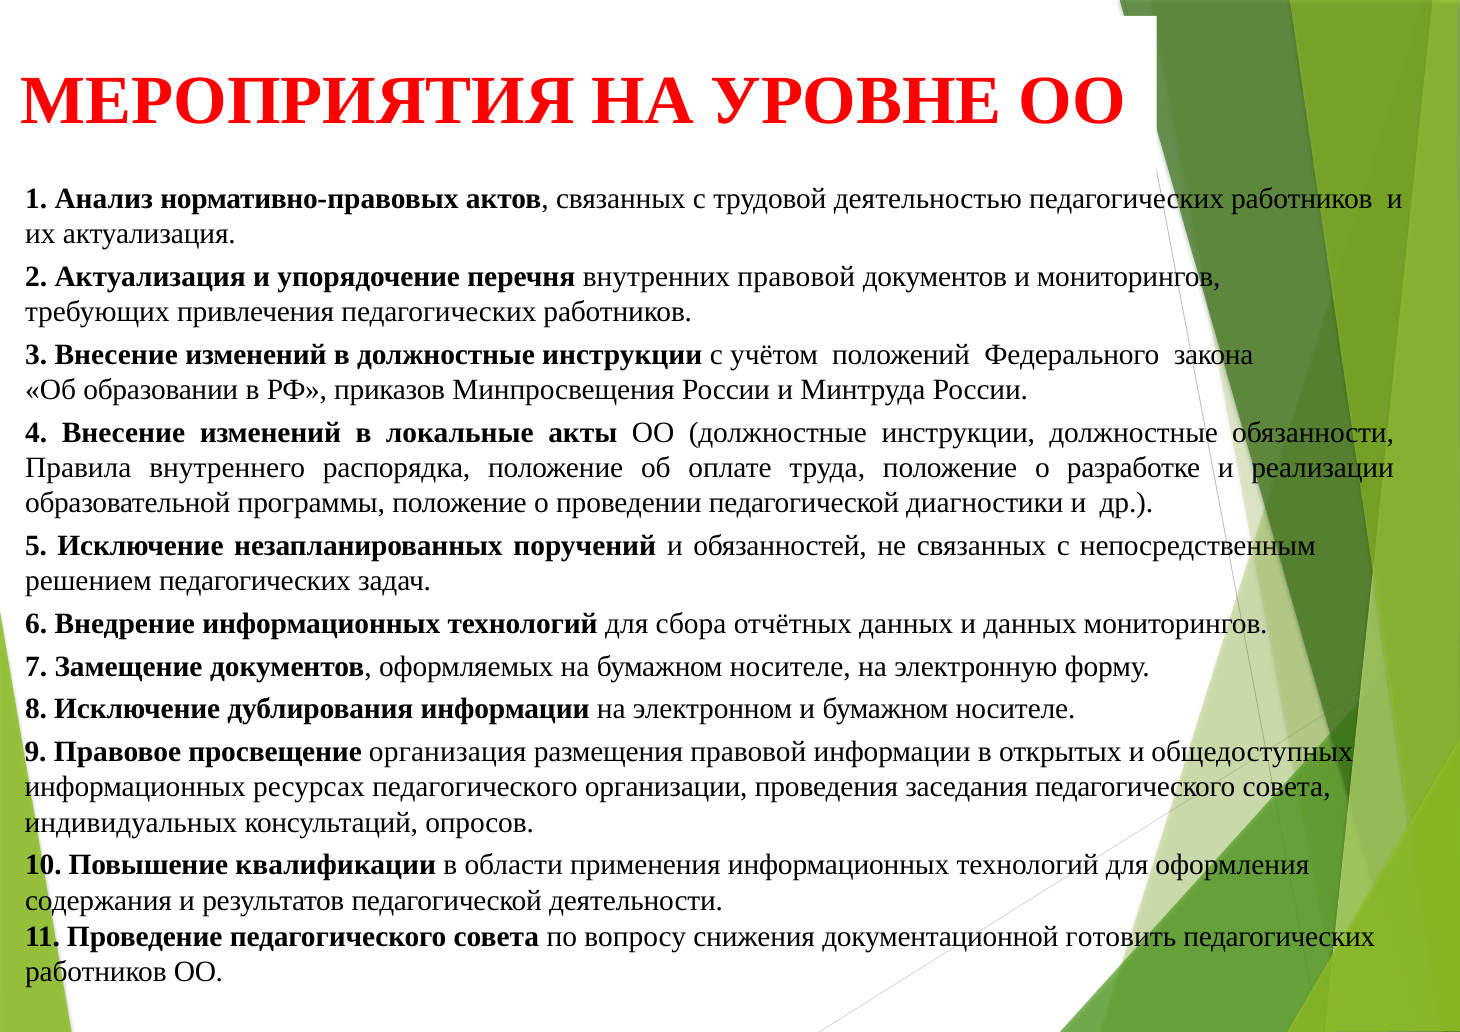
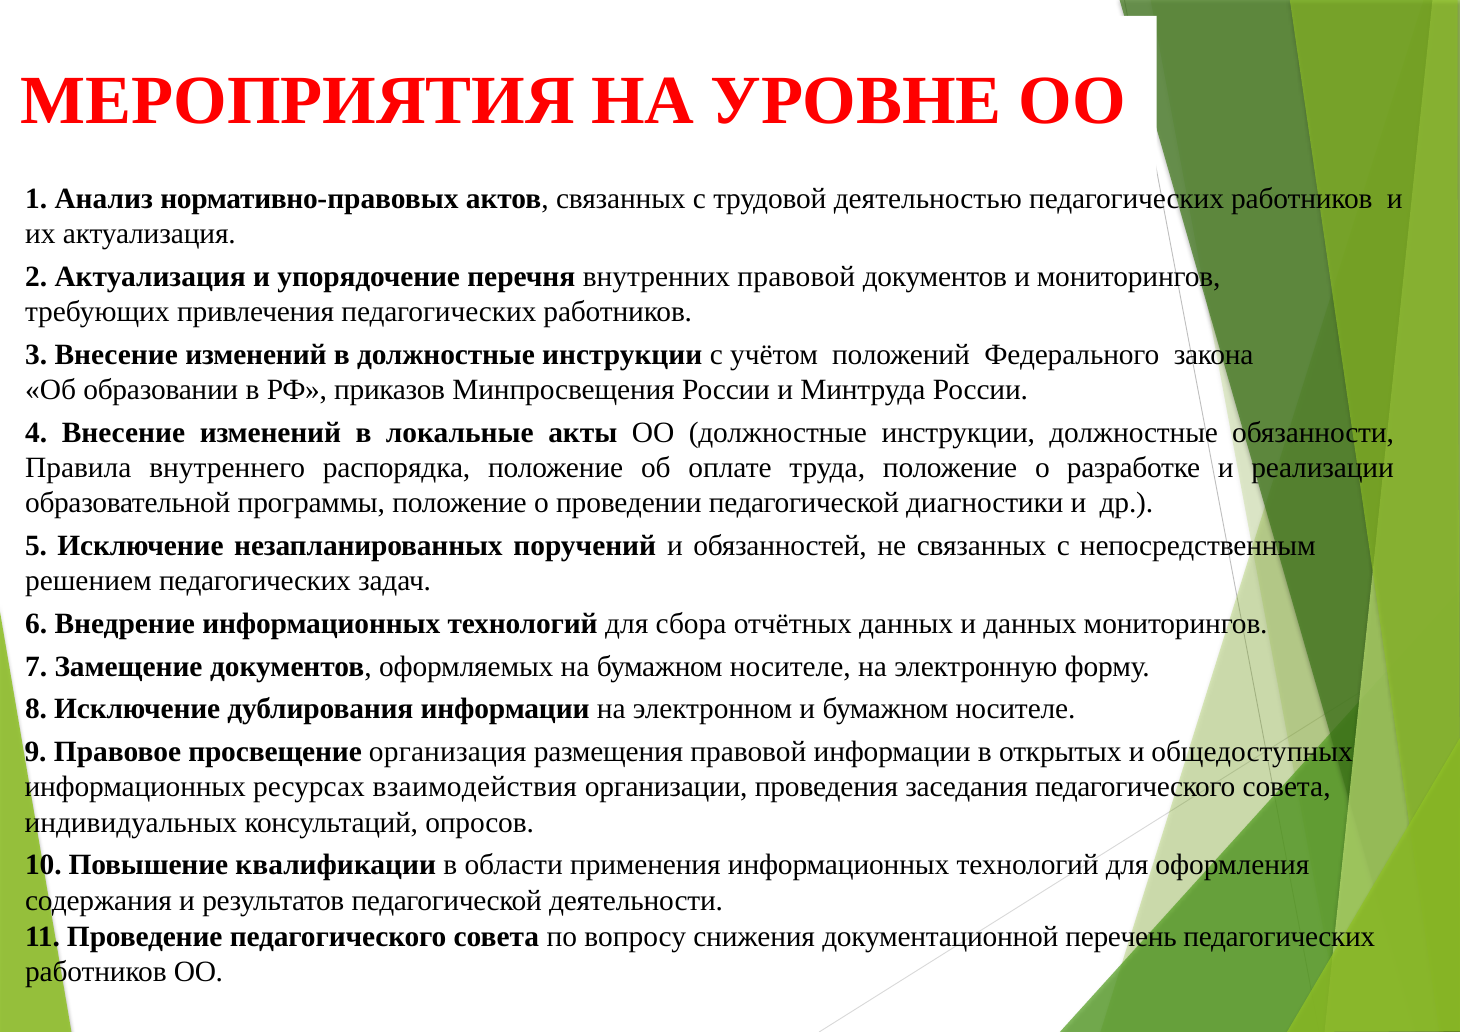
ресурсах педагогического: педагогического -> взаимодействия
готовить: готовить -> перечень
